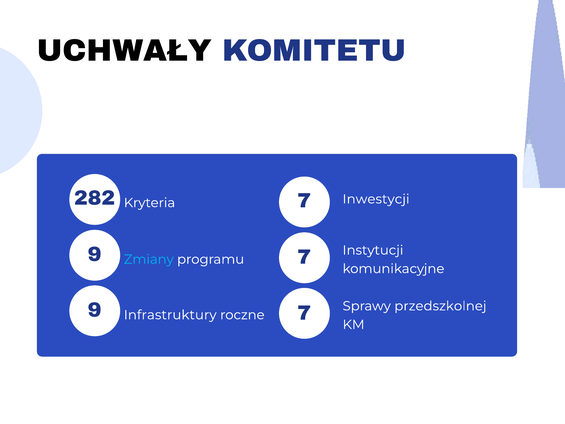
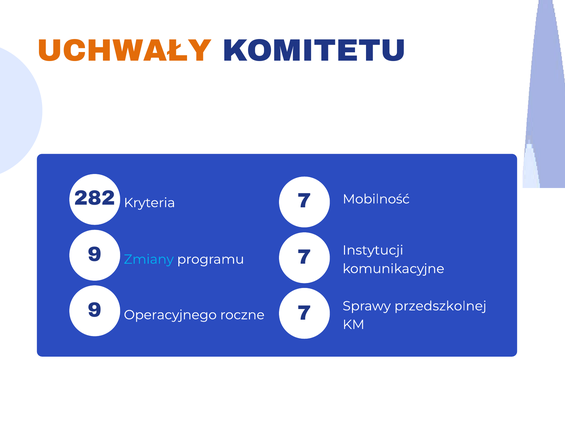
UCHWAŁY colour: black -> orange
Inwestycji: Inwestycji -> Mobilność
Infrastruktury: Infrastruktury -> Operacyjnego
